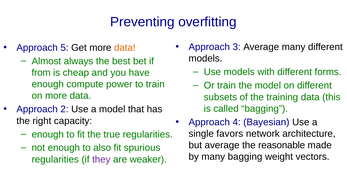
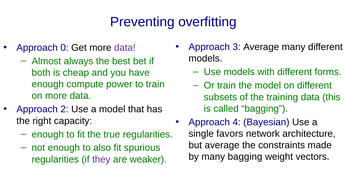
5: 5 -> 0
data at (125, 48) colour: orange -> purple
from: from -> both
reasonable: reasonable -> constraints
